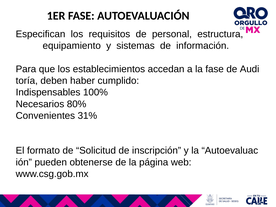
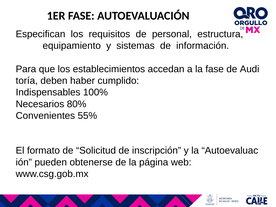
31%: 31% -> 55%
